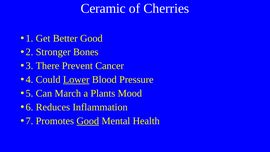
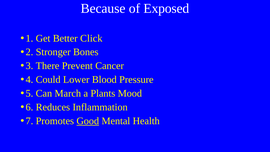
Ceramic: Ceramic -> Because
Cherries: Cherries -> Exposed
Better Good: Good -> Click
Lower underline: present -> none
